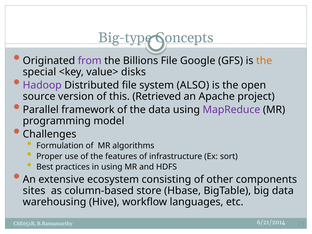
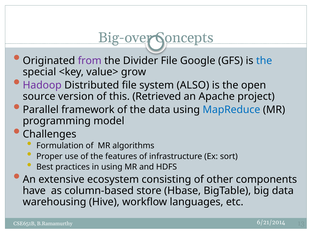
Big-type: Big-type -> Big-over
Billions: Billions -> Divider
the at (264, 61) colour: orange -> blue
disks: disks -> grow
MapReduce colour: purple -> blue
sites: sites -> have
